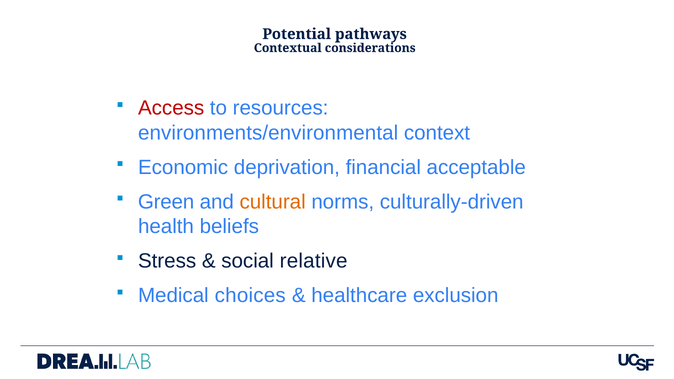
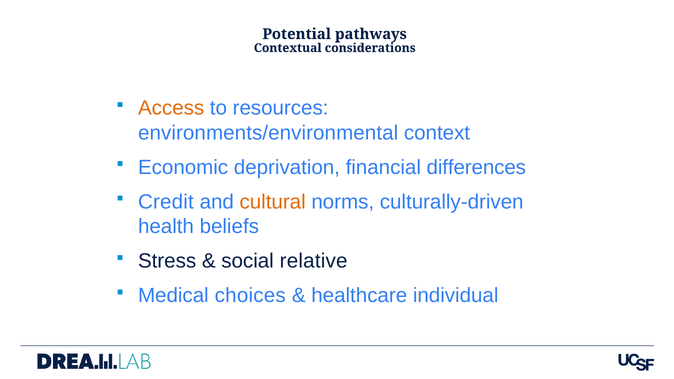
Access colour: red -> orange
acceptable: acceptable -> differences
Green: Green -> Credit
exclusion: exclusion -> individual
